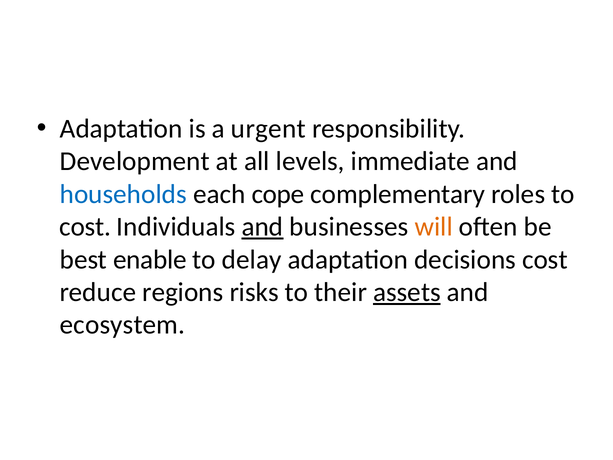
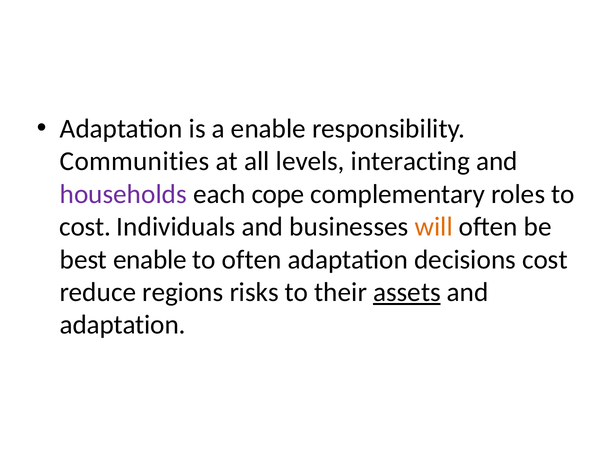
a urgent: urgent -> enable
Development: Development -> Communities
immediate: immediate -> interacting
households colour: blue -> purple
and at (262, 227) underline: present -> none
to delay: delay -> often
ecosystem at (122, 325): ecosystem -> adaptation
